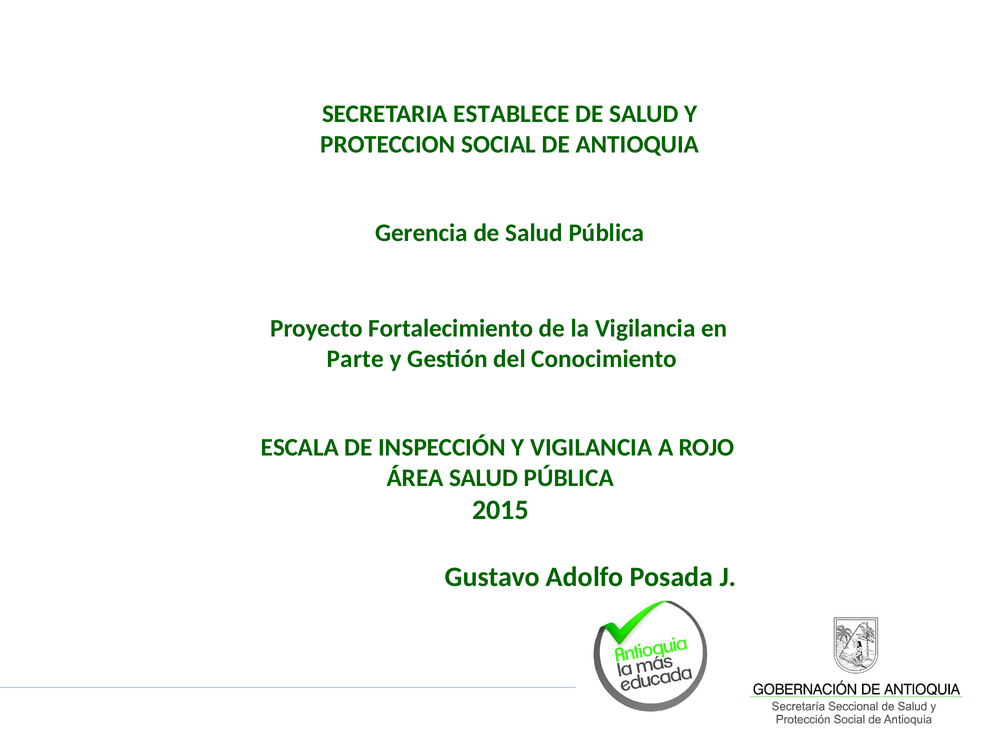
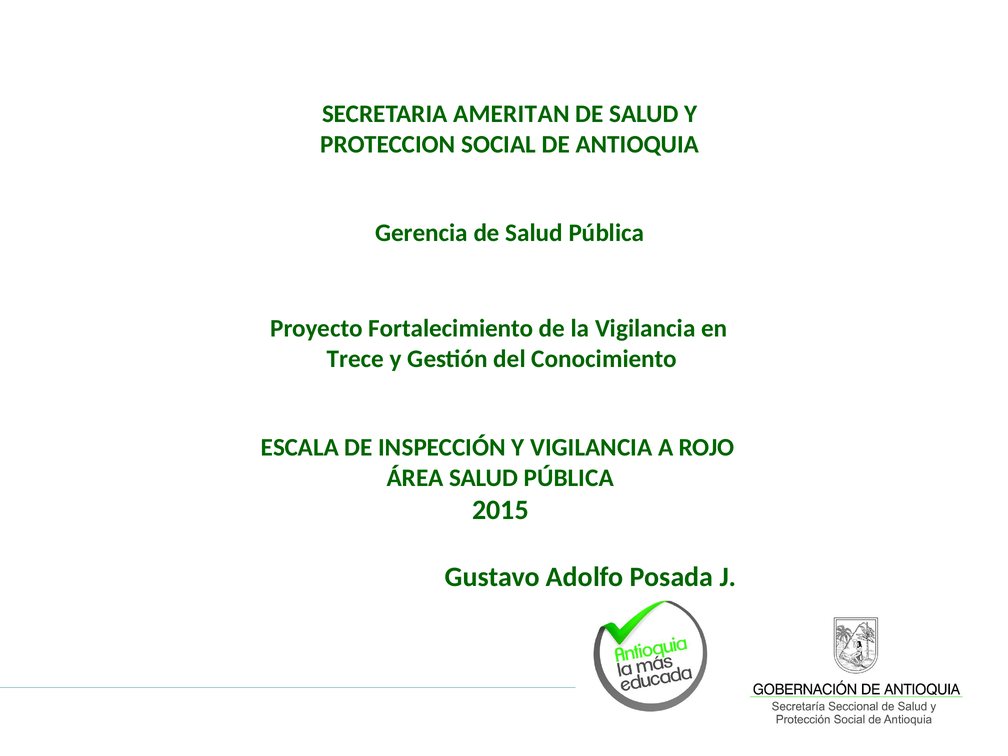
ESTABLECE: ESTABLECE -> AMERITAN
Parte: Parte -> Trece
